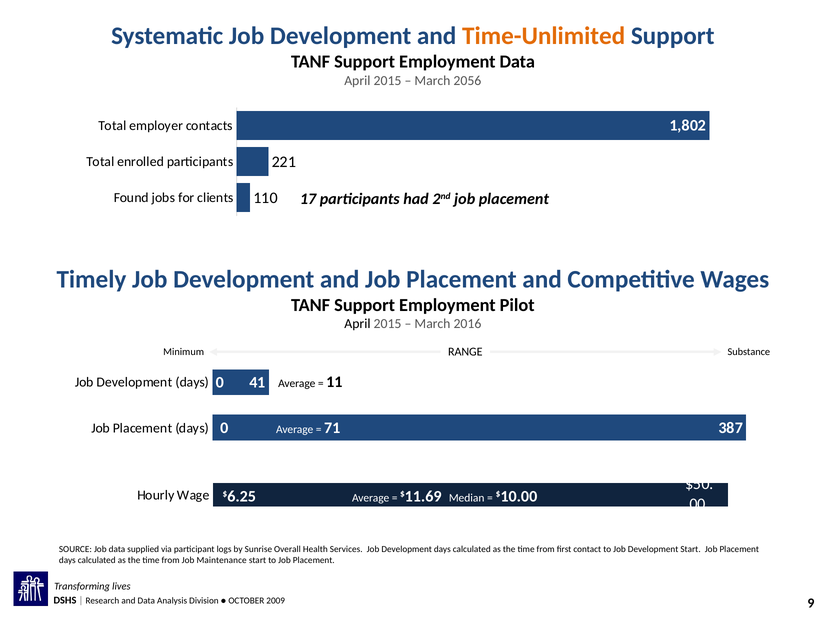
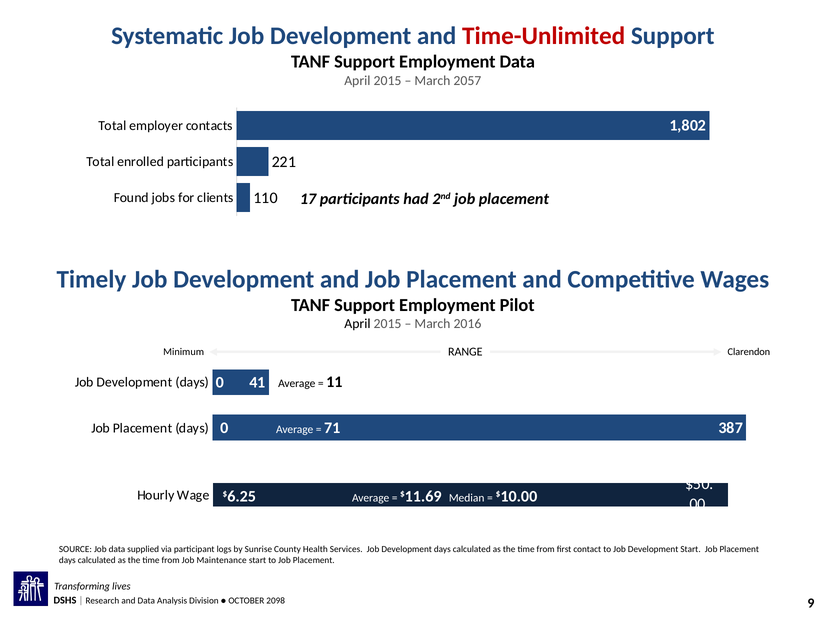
Time-Unlimited colour: orange -> red
2056: 2056 -> 2057
Substance: Substance -> Clarendon
Overall: Overall -> County
2009: 2009 -> 2098
